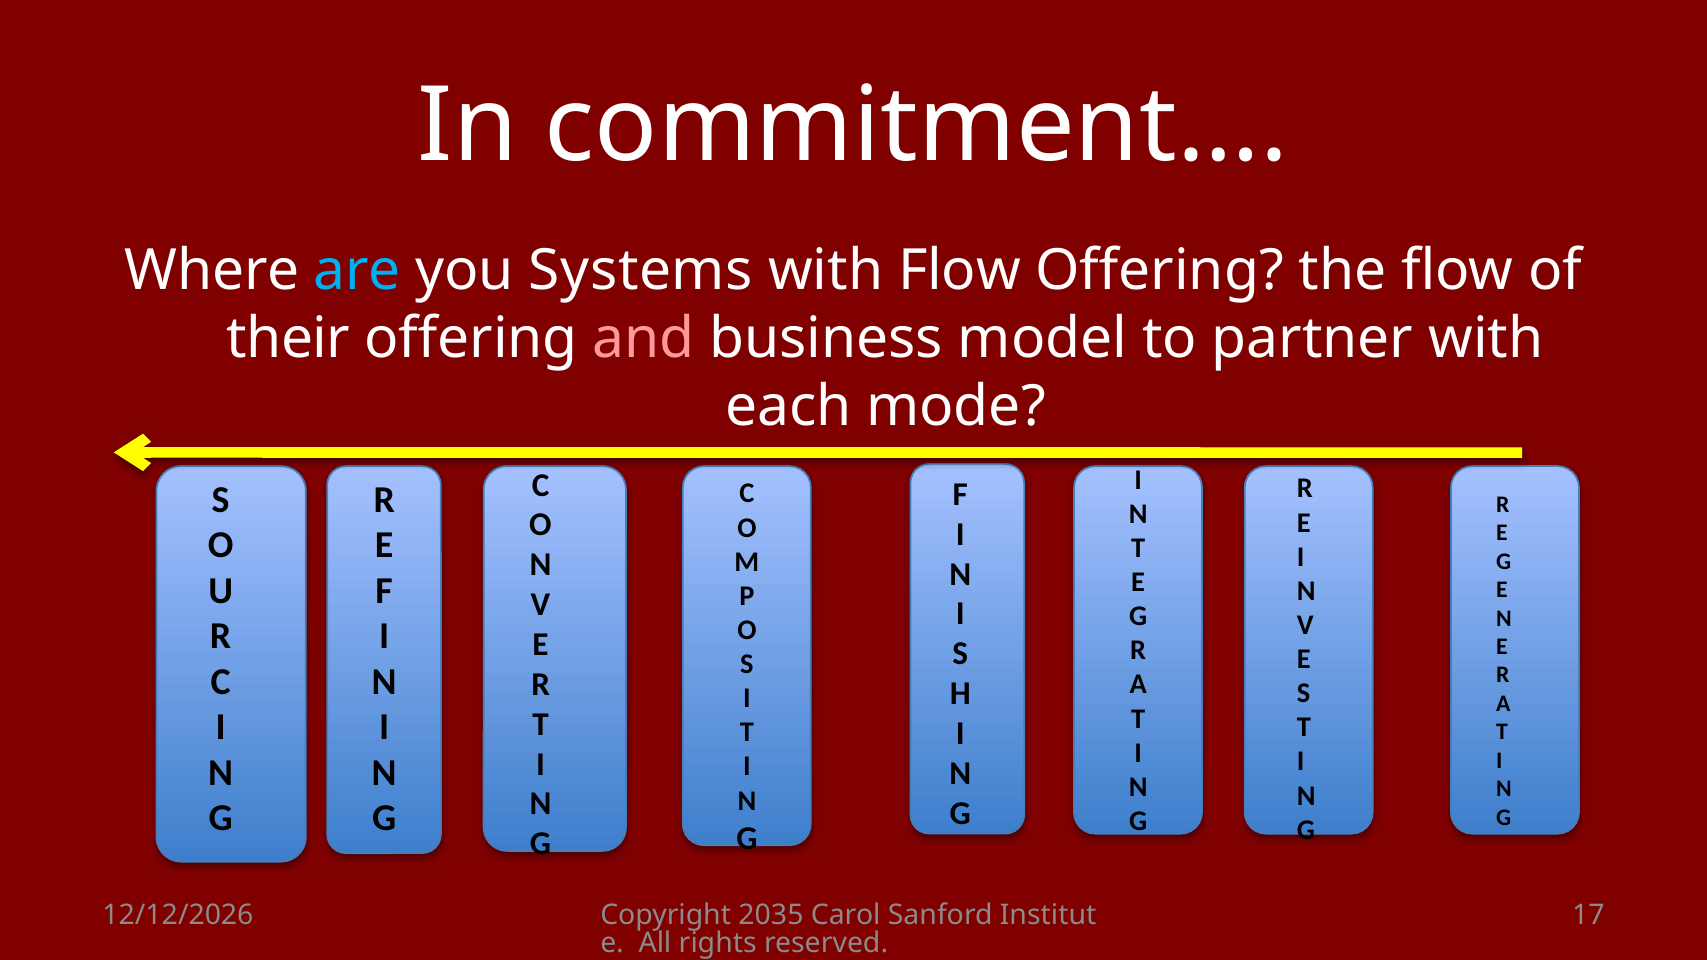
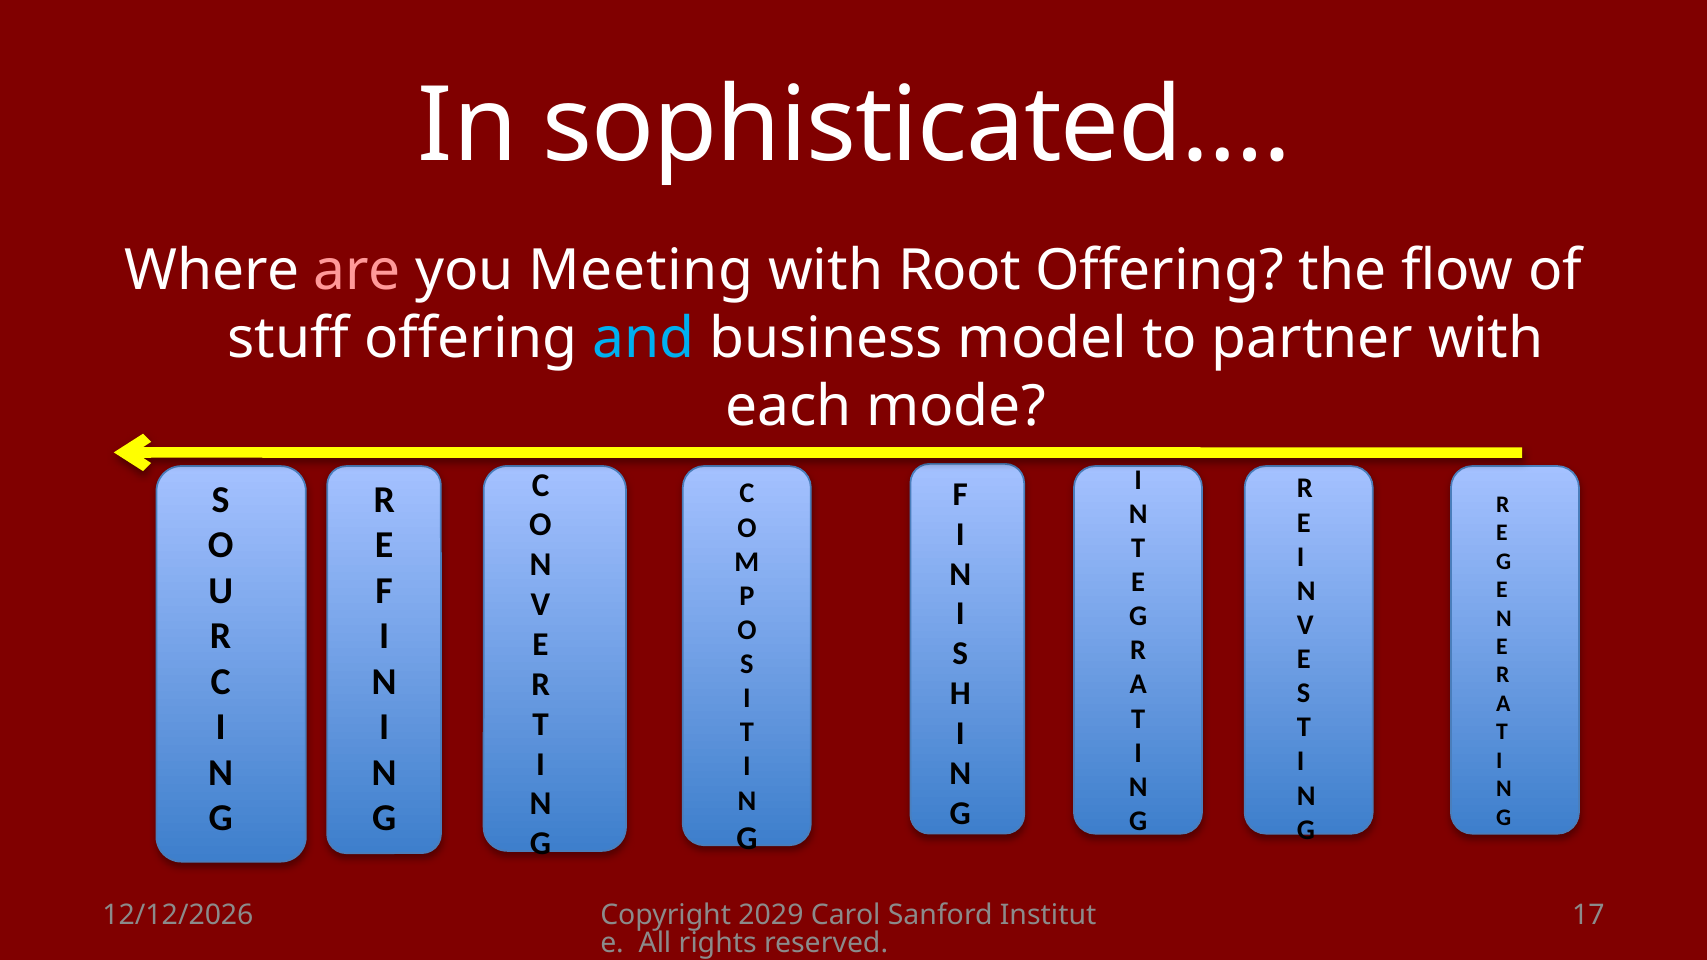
commitment…: commitment… -> sophisticated…
are colour: light blue -> pink
Systems: Systems -> Meeting
with Flow: Flow -> Root
their: their -> stuff
and colour: pink -> light blue
2035: 2035 -> 2029
